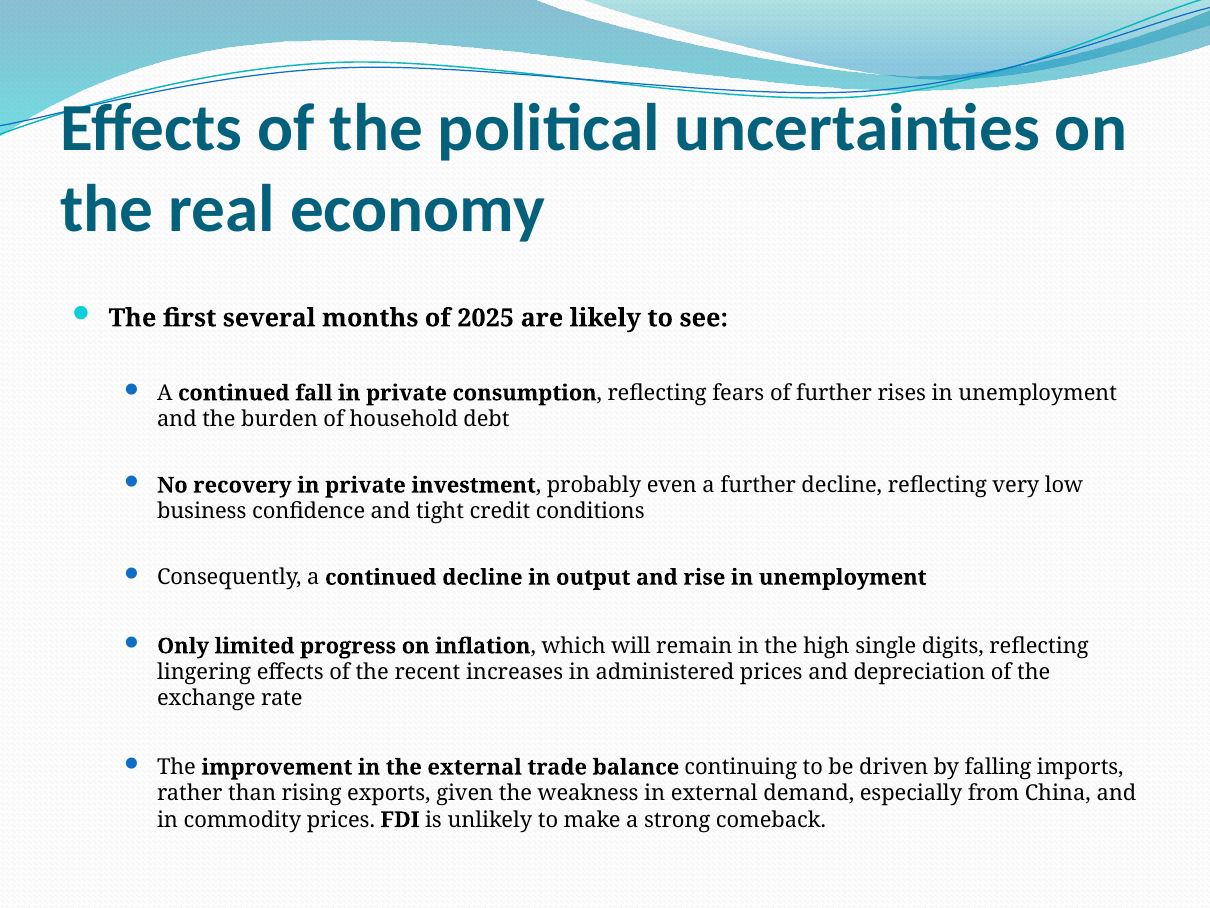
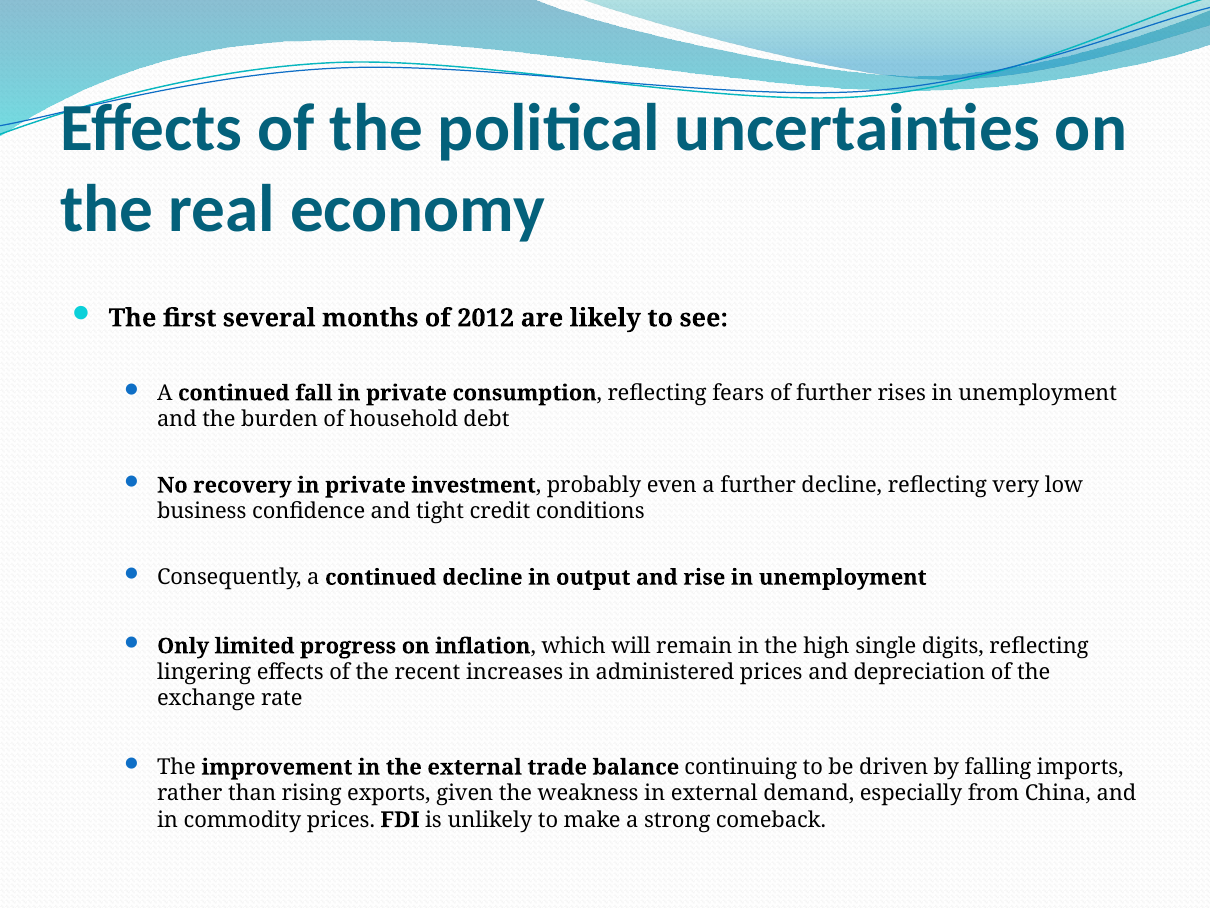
2025: 2025 -> 2012
